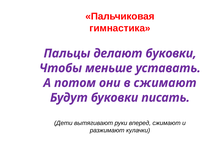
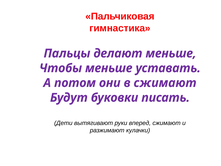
делают буковки: буковки -> меньше
